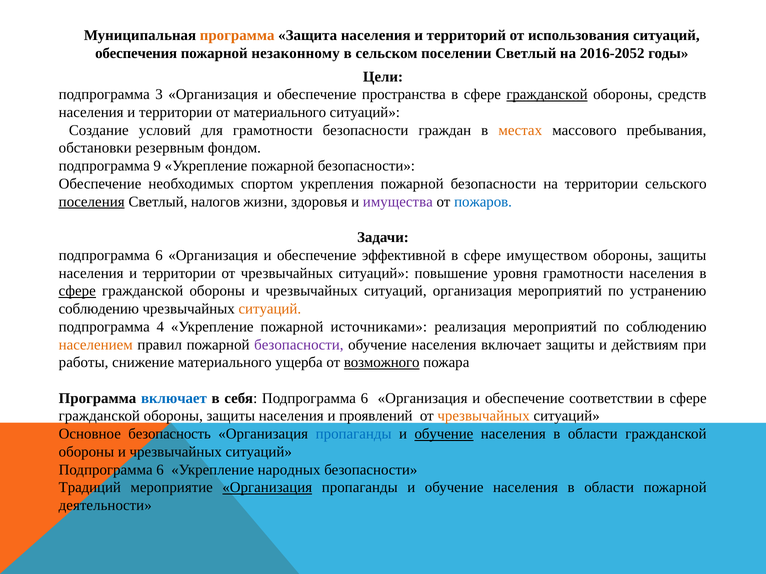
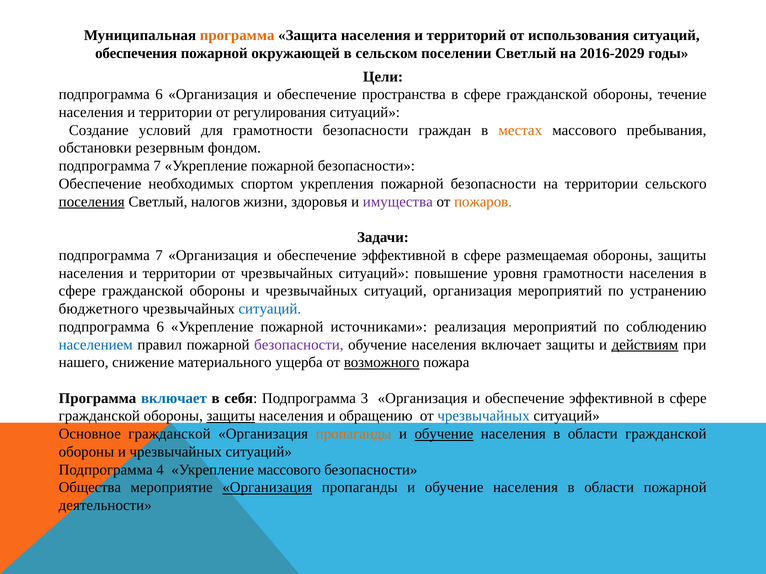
незаконному: незаконному -> окружающей
2016-2052: 2016-2052 -> 2016-2029
3 at (159, 95): 3 -> 6
гражданской at (547, 95) underline: present -> none
средств: средств -> течение
от материального: материального -> регулирования
9 at (157, 166): 9 -> 7
пожаров colour: blue -> orange
6 at (159, 255): 6 -> 7
имуществом: имуществом -> размещаемая
сфере at (77, 291) underline: present -> none
соблюдению at (99, 309): соблюдению -> бюджетного
ситуаций at (270, 309) colour: orange -> blue
4 at (160, 327): 4 -> 6
населением colour: orange -> blue
действиям underline: none -> present
работы: работы -> нашего
себя Подпрограмма 6: 6 -> 3
соответствии at (611, 399): соответствии -> эффективной
защиты at (231, 416) underline: none -> present
проявлений: проявлений -> обращению
чрезвычайных at (484, 416) colour: orange -> blue
Основное безопасность: безопасность -> гражданской
пропаганды at (354, 434) colour: blue -> orange
6 at (160, 470): 6 -> 4
Укрепление народных: народных -> массового
Традиций: Традиций -> Общества
